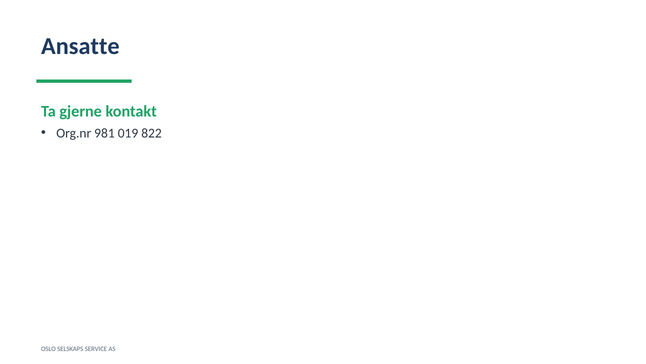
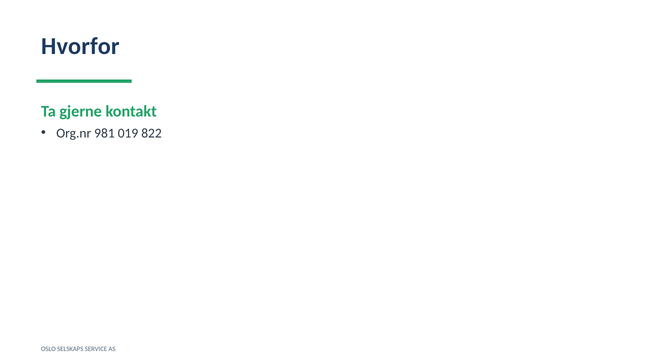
Ansatte: Ansatte -> Hvorfor
